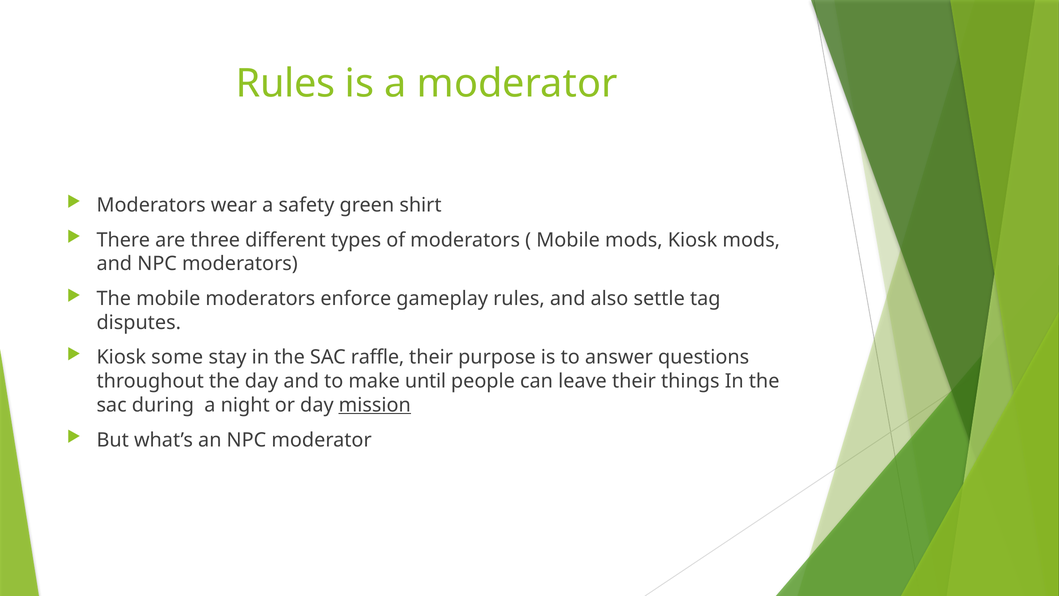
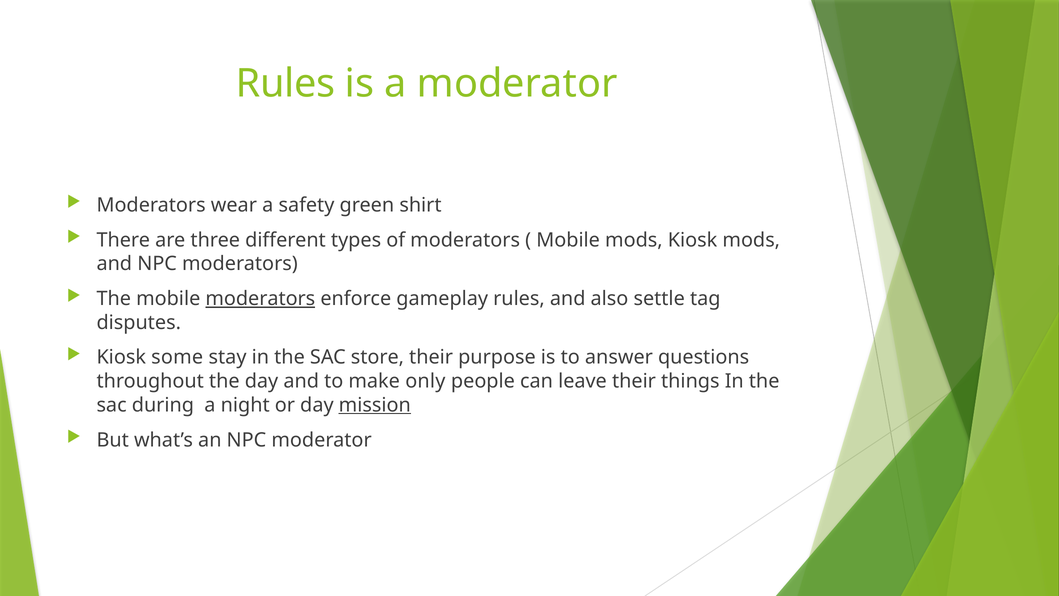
moderators at (260, 299) underline: none -> present
raffle: raffle -> store
until: until -> only
